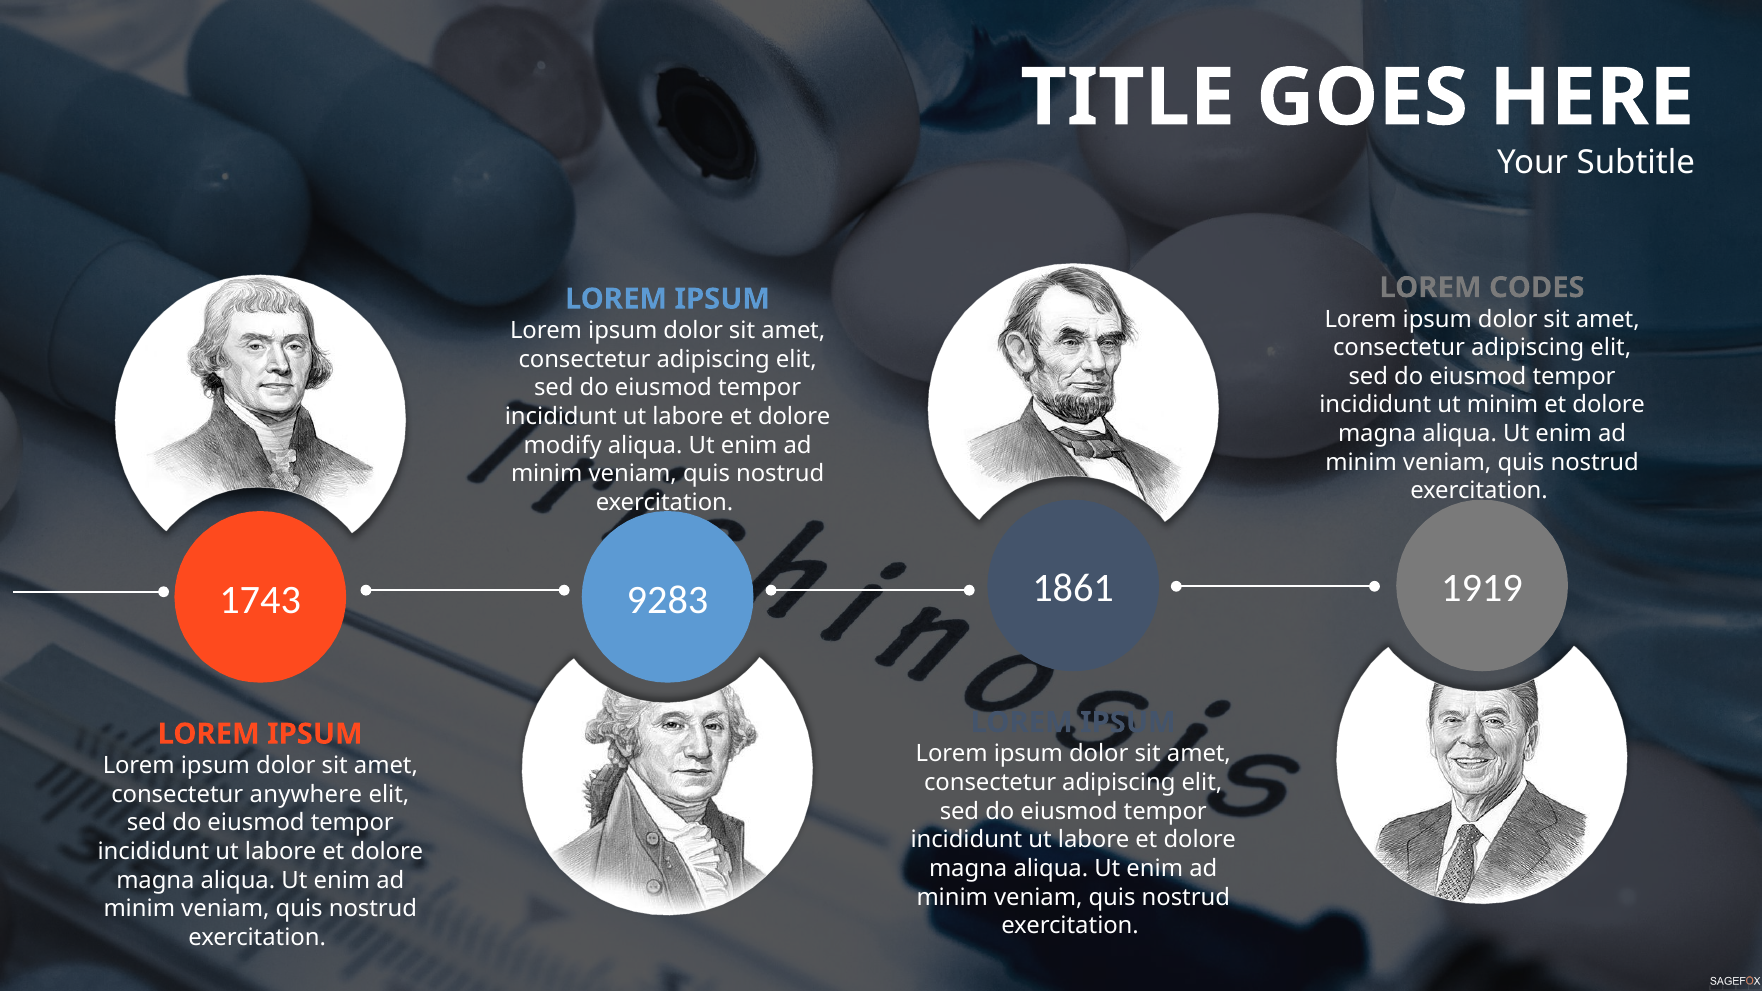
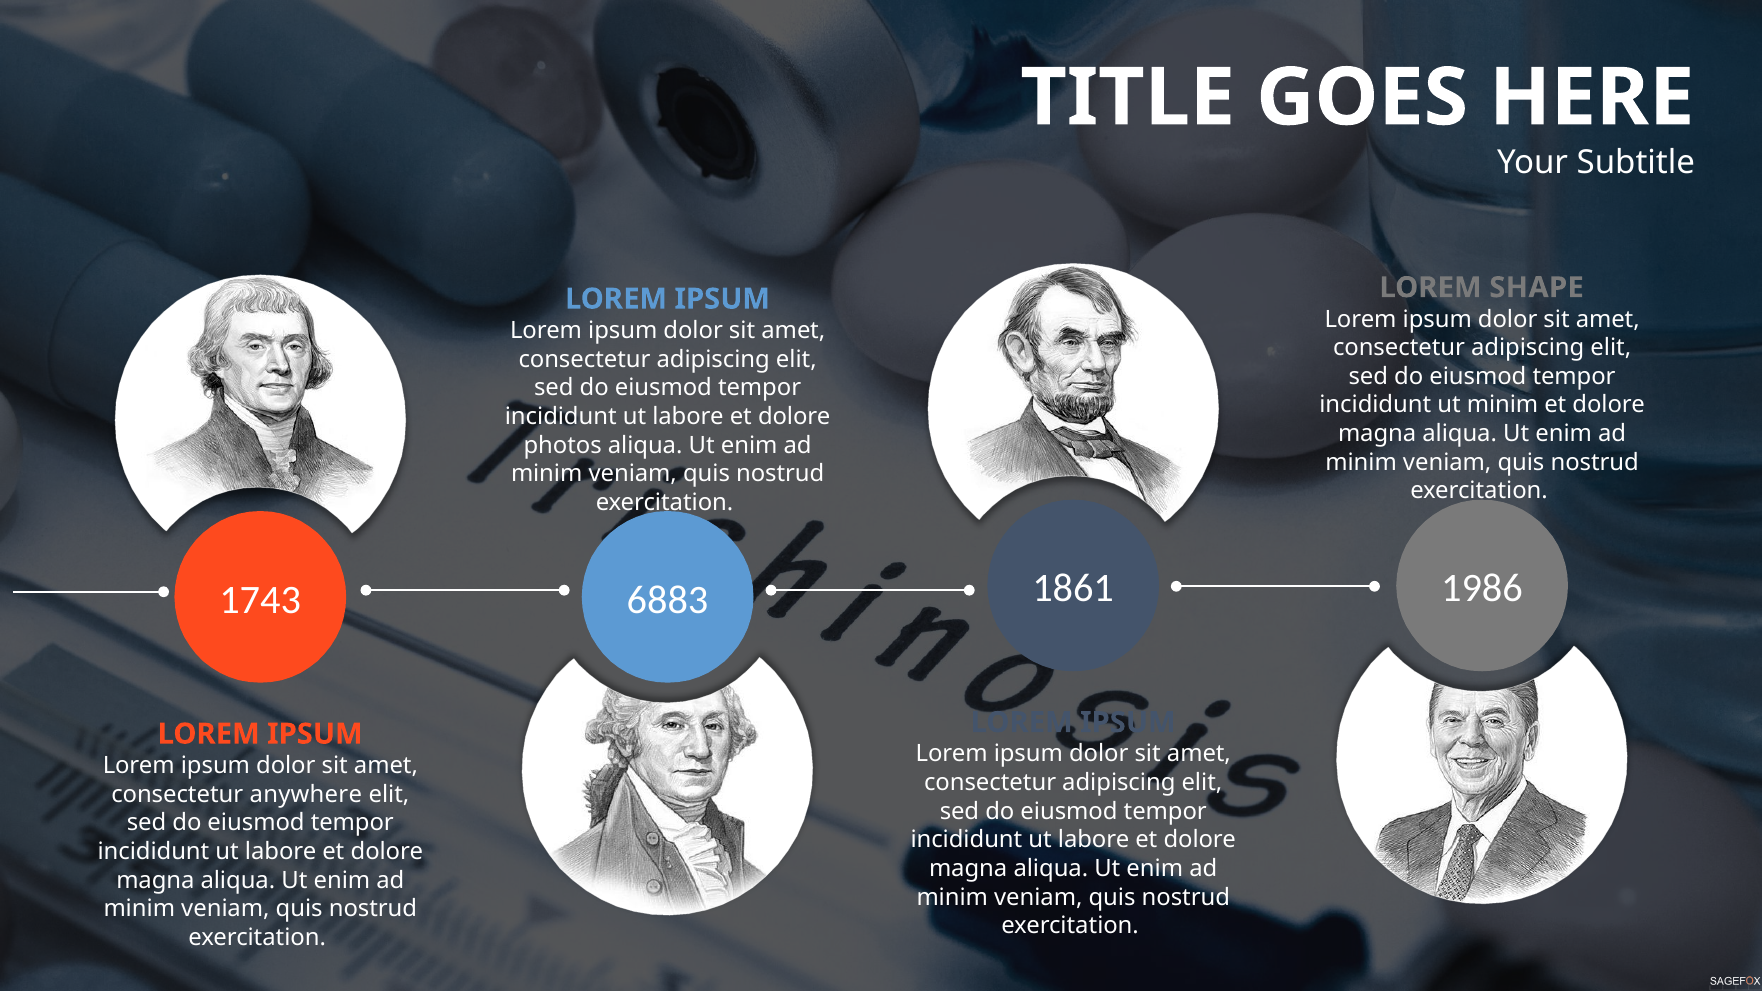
CODES: CODES -> SHAPE
modify: modify -> photos
1919: 1919 -> 1986
9283: 9283 -> 6883
